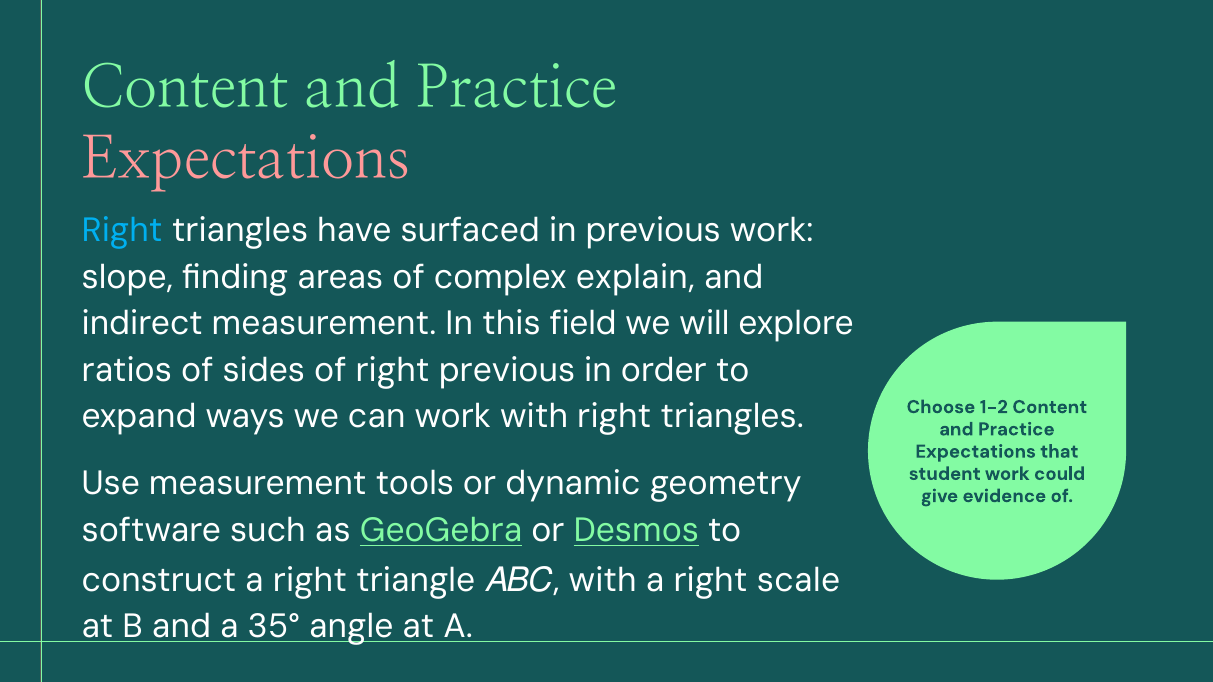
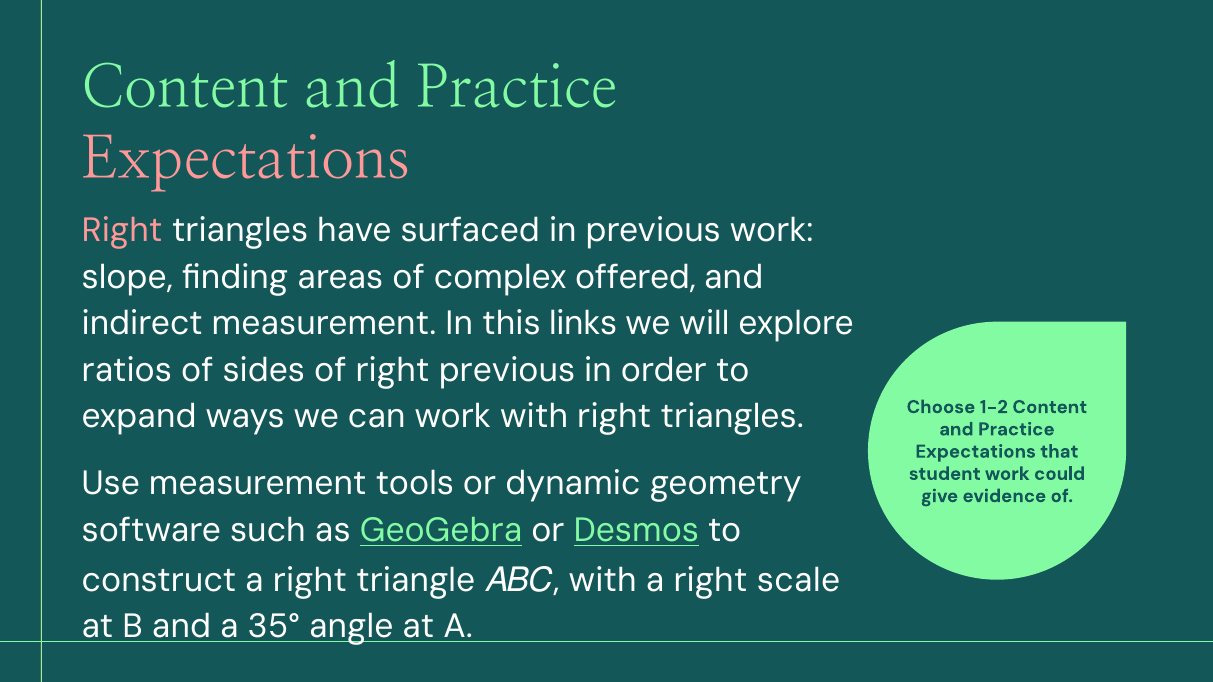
Right at (122, 231) colour: light blue -> pink
explain: explain -> offered
field: field -> links
